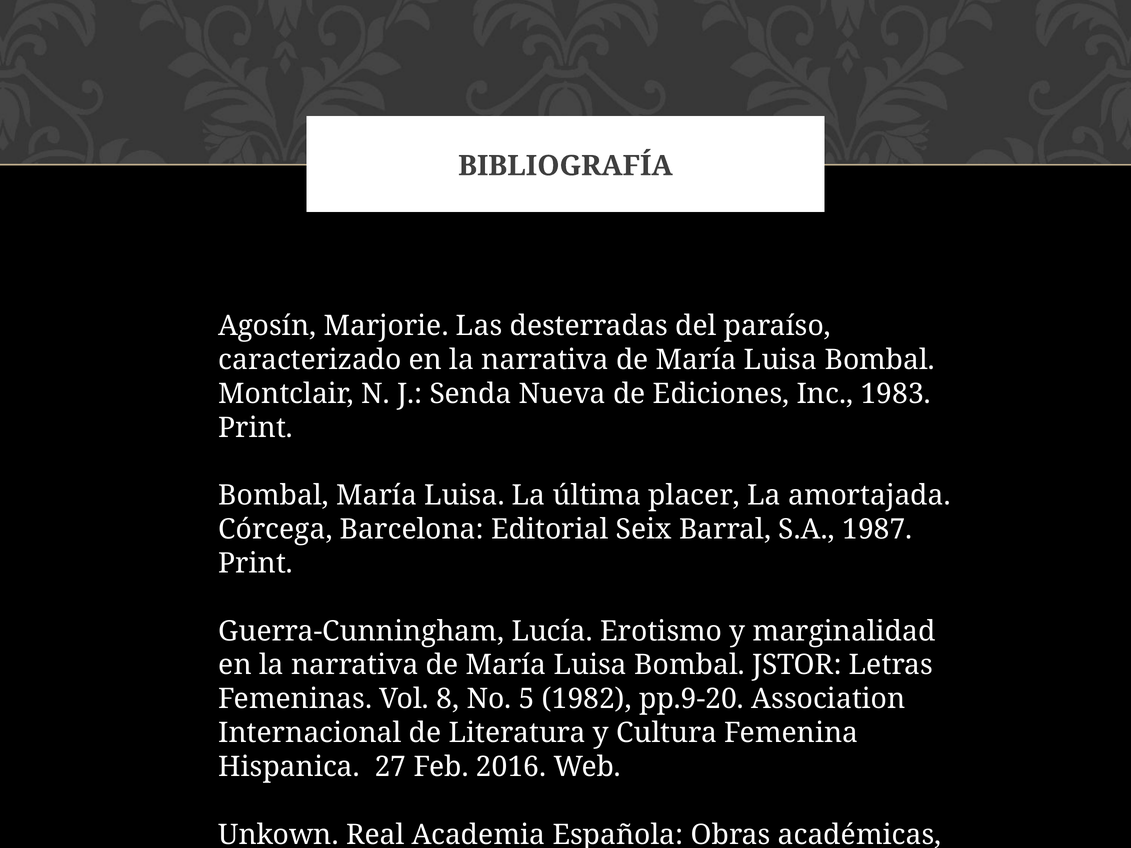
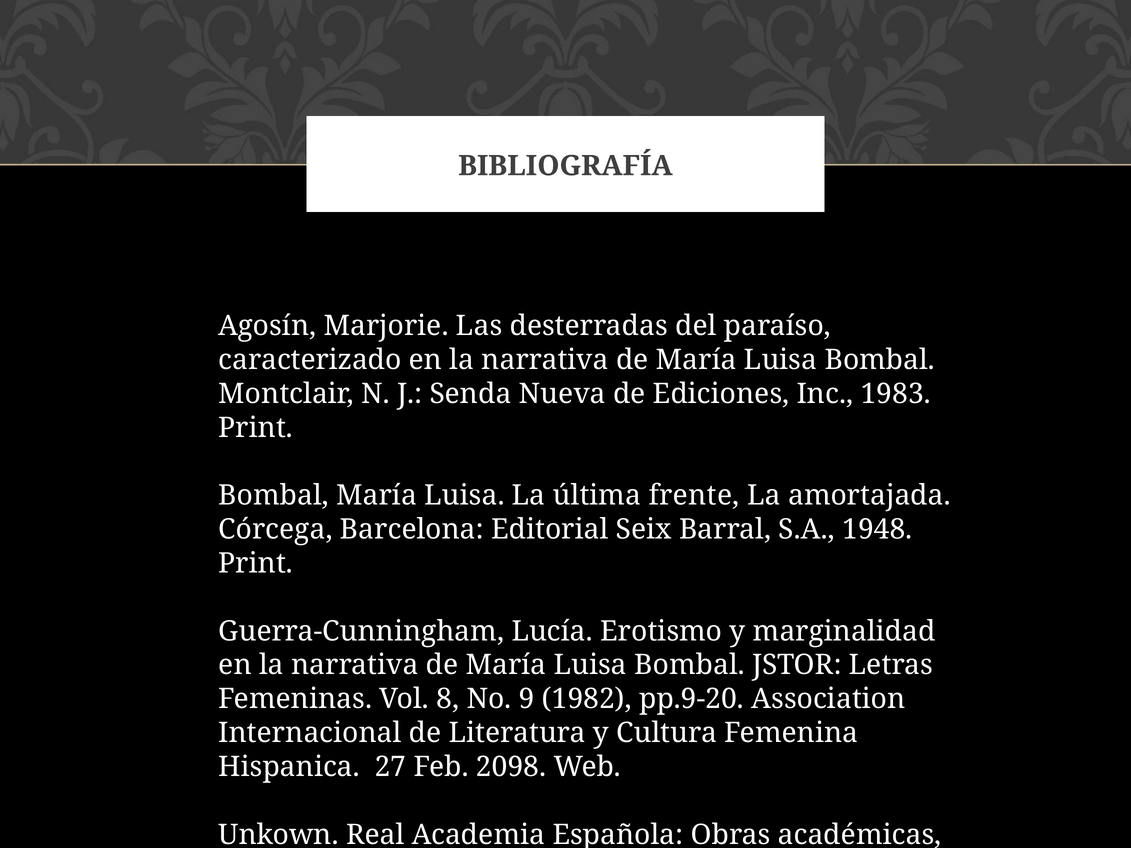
placer: placer -> frente
1987: 1987 -> 1948
5: 5 -> 9
2016: 2016 -> 2098
